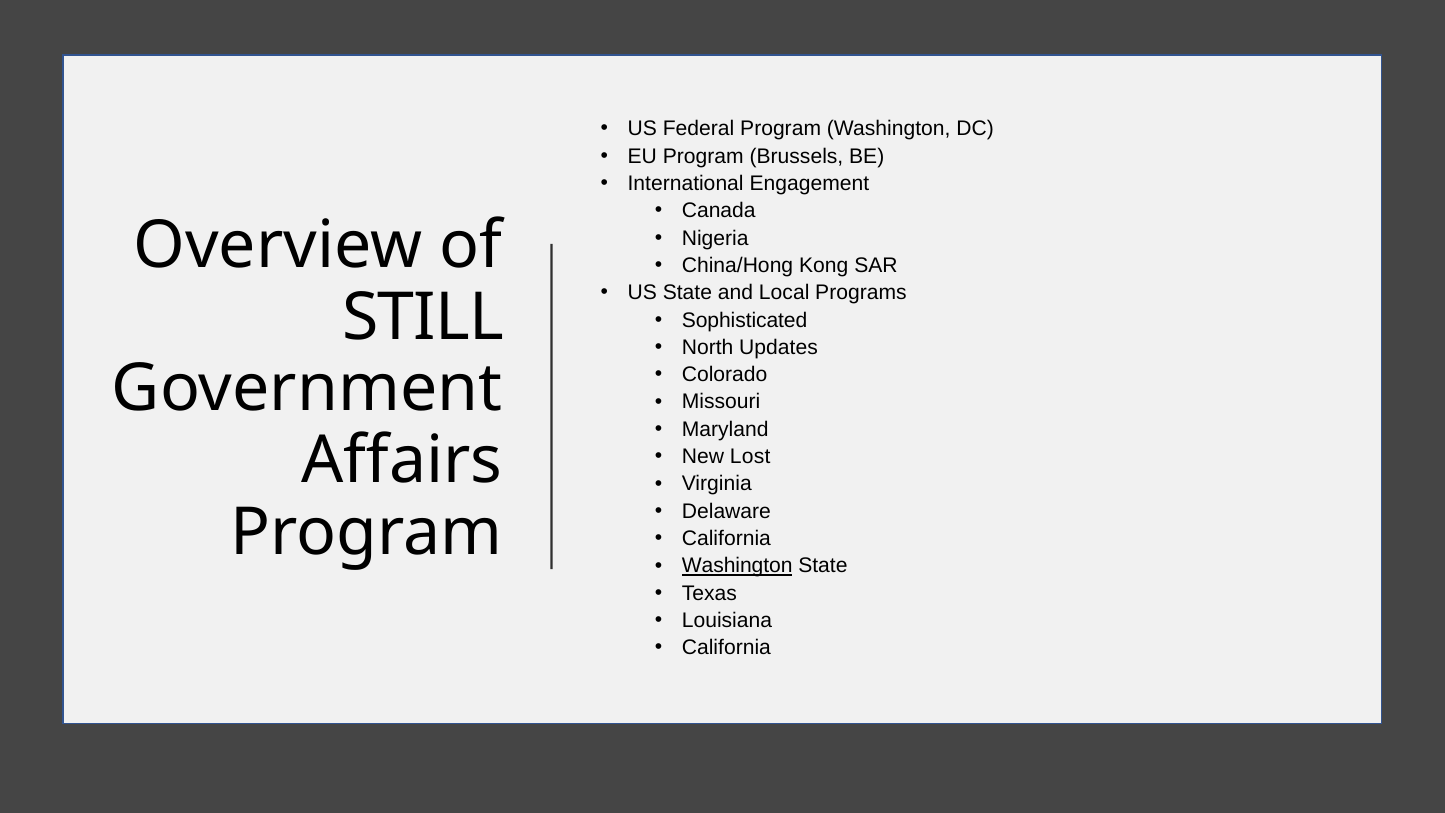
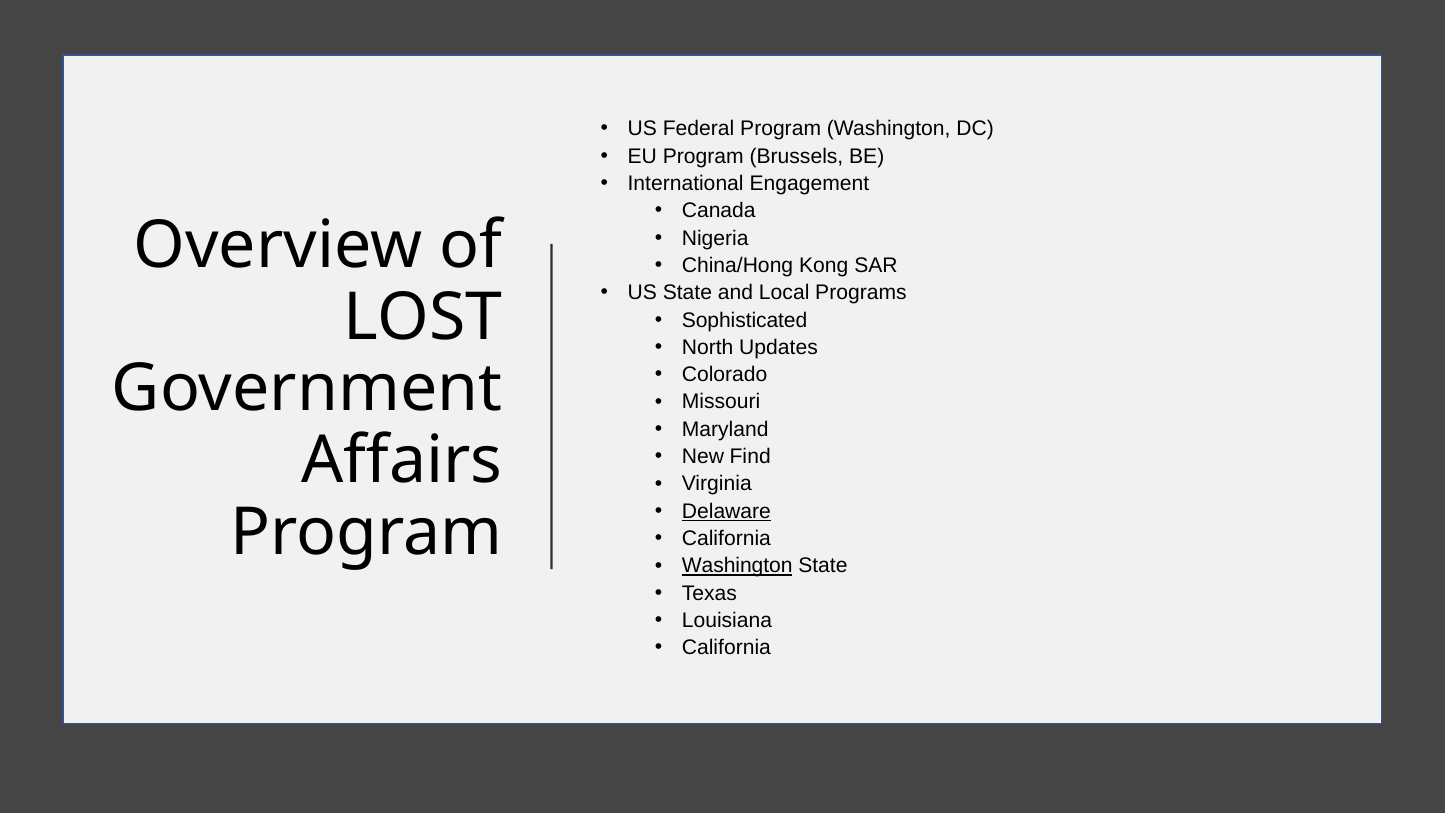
STILL: STILL -> LOST
Lost: Lost -> Find
Delaware underline: none -> present
